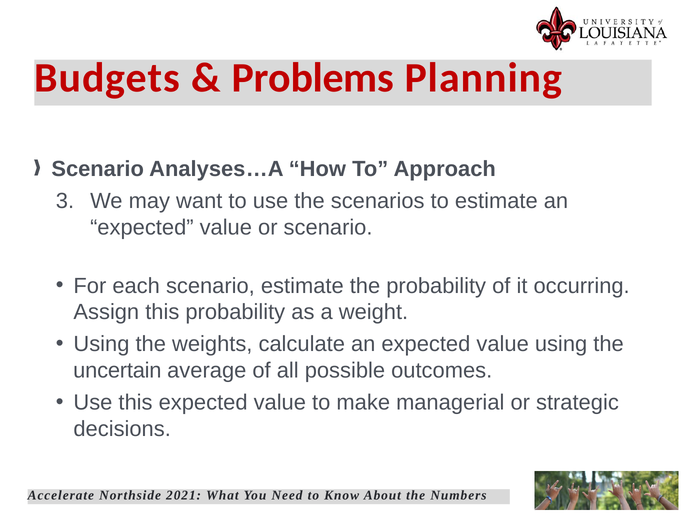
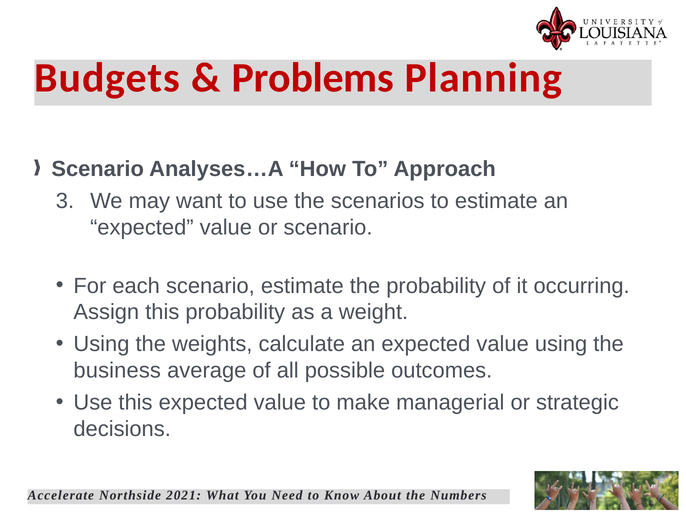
uncertain: uncertain -> business
